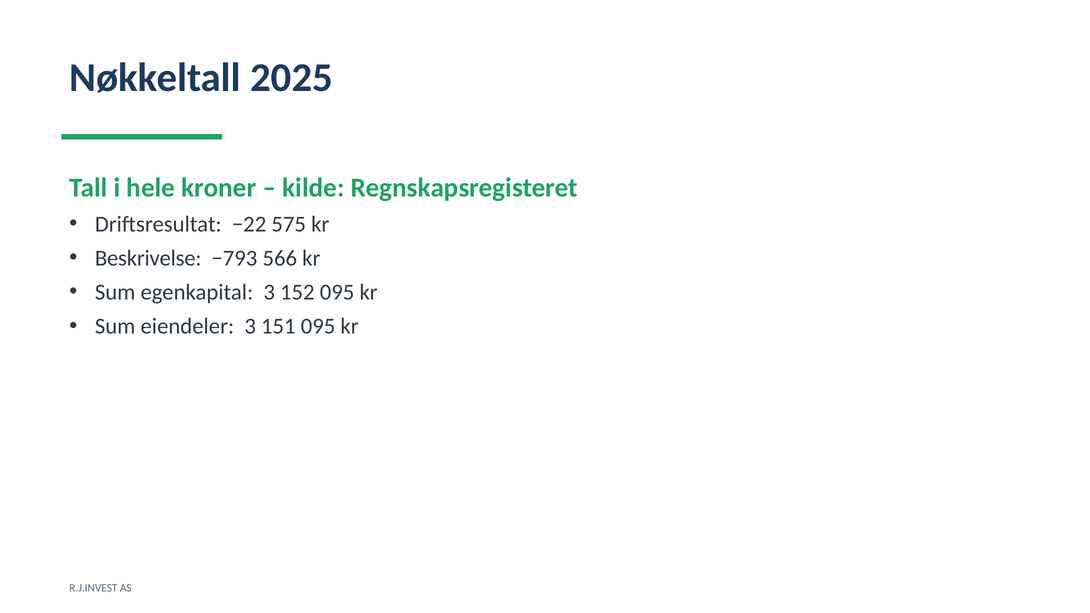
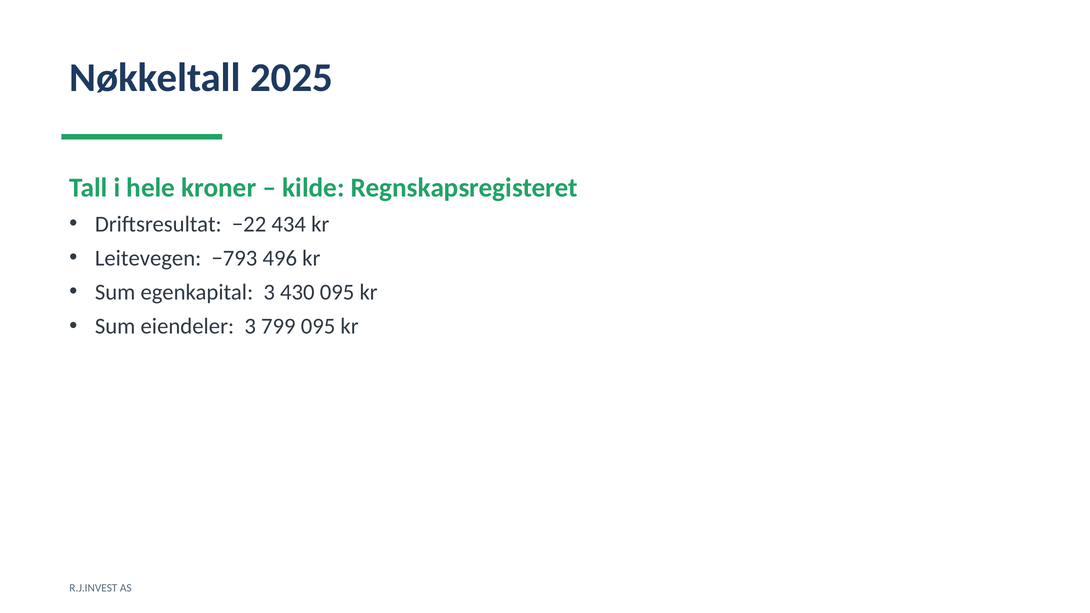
575: 575 -> 434
Beskrivelse: Beskrivelse -> Leitevegen
566: 566 -> 496
152: 152 -> 430
151: 151 -> 799
